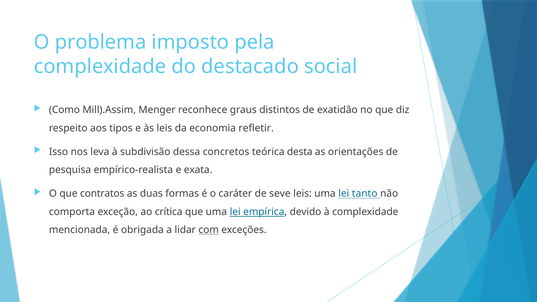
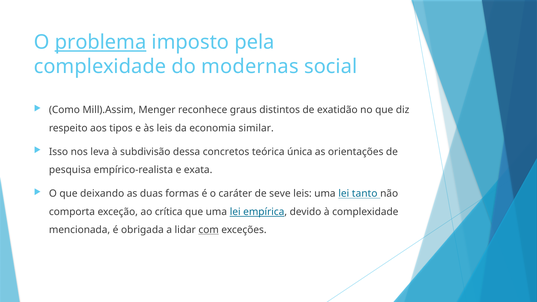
problema underline: none -> present
destacado: destacado -> modernas
refletir: refletir -> similar
desta: desta -> única
contratos: contratos -> deixando
